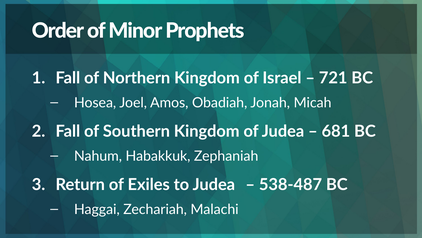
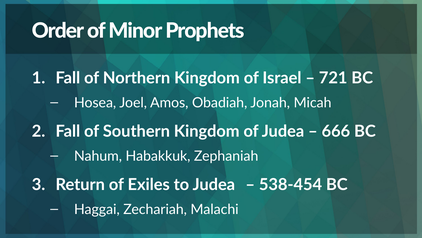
681: 681 -> 666
538-487: 538-487 -> 538-454
